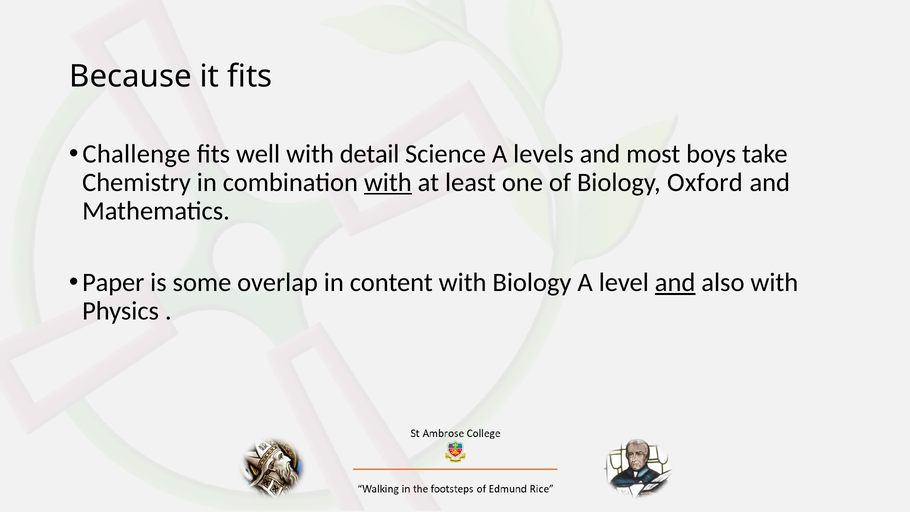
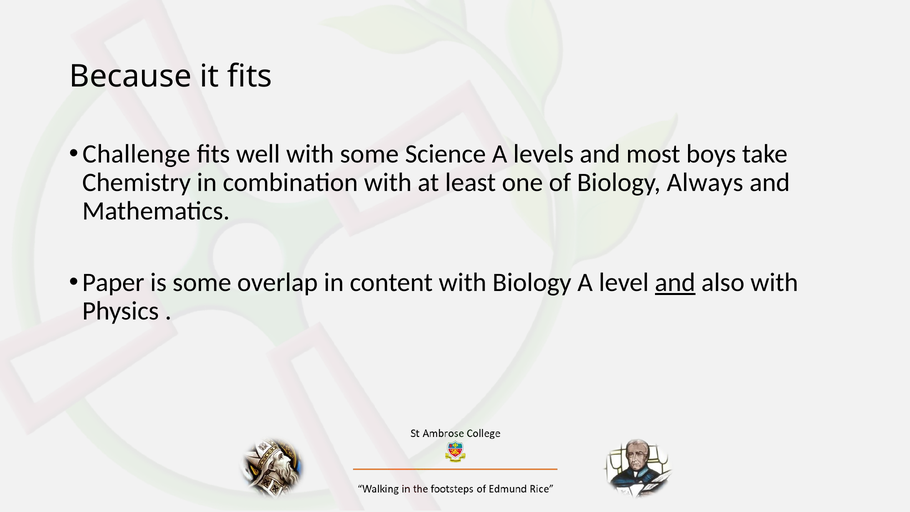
with detail: detail -> some
with at (388, 182) underline: present -> none
Oxford: Oxford -> Always
